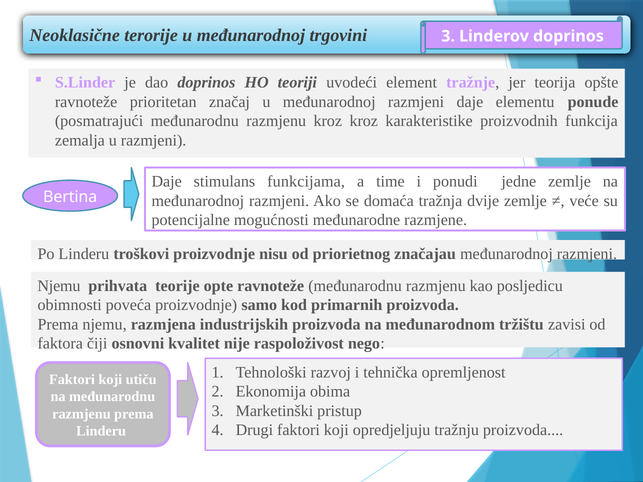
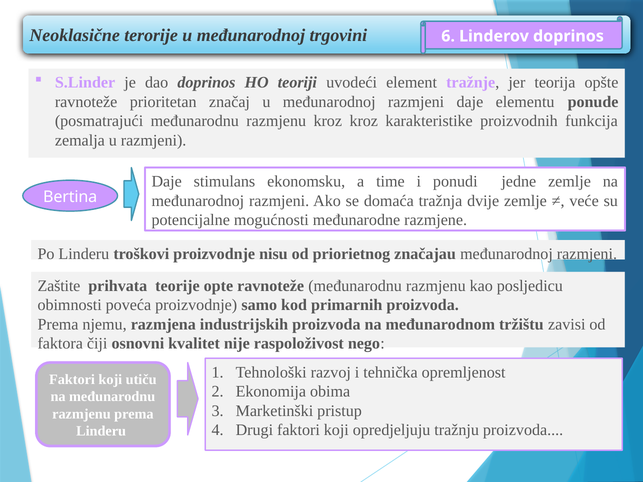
trgovini 3: 3 -> 6
funkcijama: funkcijama -> ekonomsku
Njemu at (59, 286): Njemu -> Zaštite
